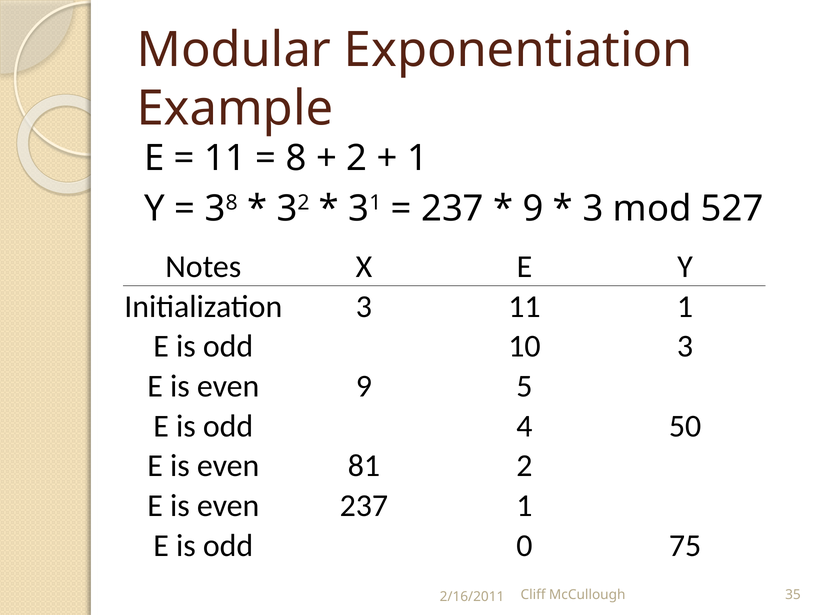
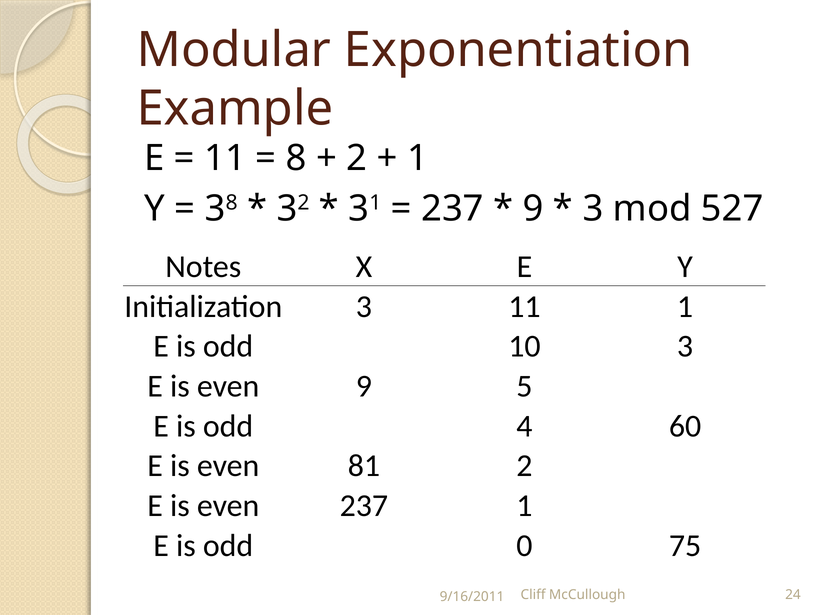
50: 50 -> 60
35: 35 -> 24
2/16/2011: 2/16/2011 -> 9/16/2011
